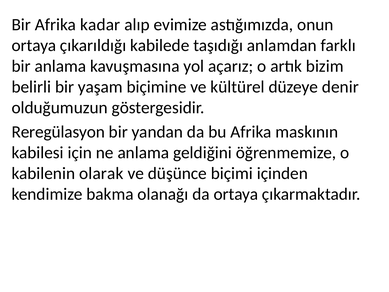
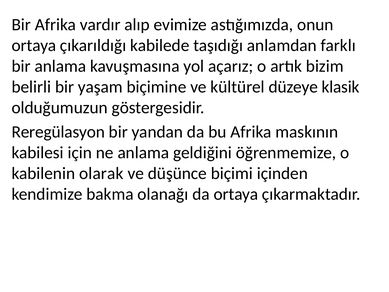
kadar: kadar -> vardır
denir: denir -> klasik
